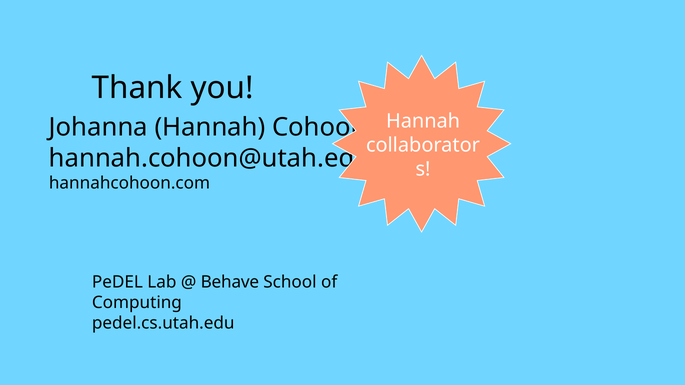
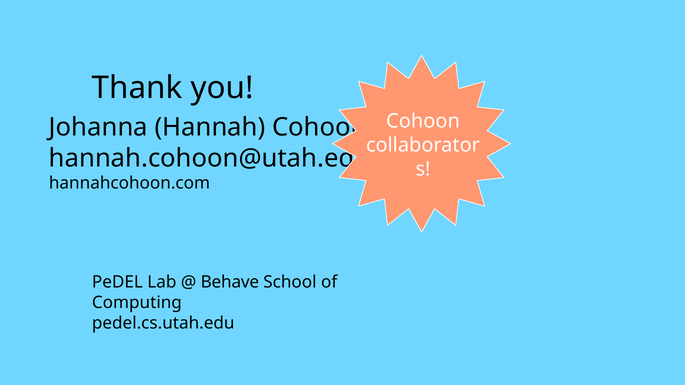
Hannah at (423, 121): Hannah -> Cohoon
